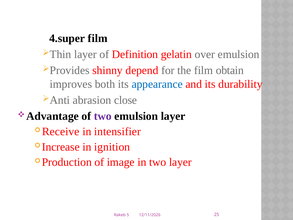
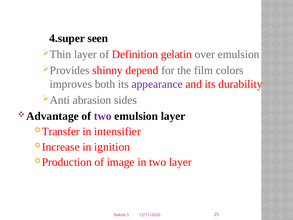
4.super film: film -> seen
obtain: obtain -> colors
appearance colour: blue -> purple
close: close -> sides
Receive: Receive -> Transfer
